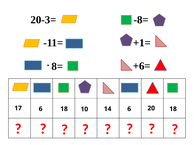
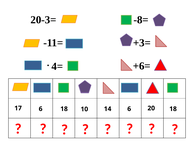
+1=: +1= -> +3=
8=: 8= -> 4=
